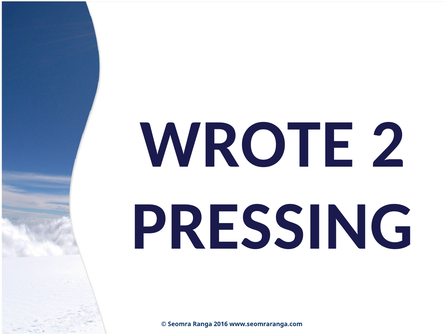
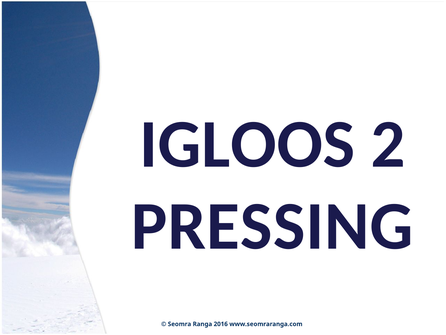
WROTE: WROTE -> IGLOOS
